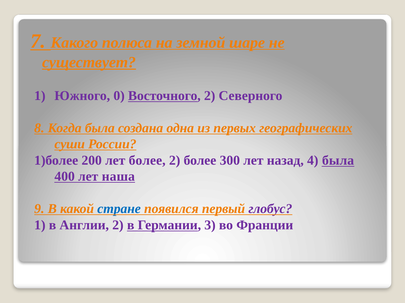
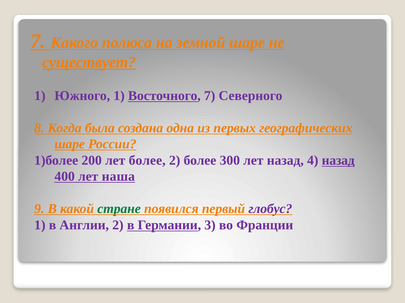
Южного 0: 0 -> 1
Восточного 2: 2 -> 7
суши at (70, 145): суши -> шаре
4 была: была -> назад
стране colour: blue -> green
